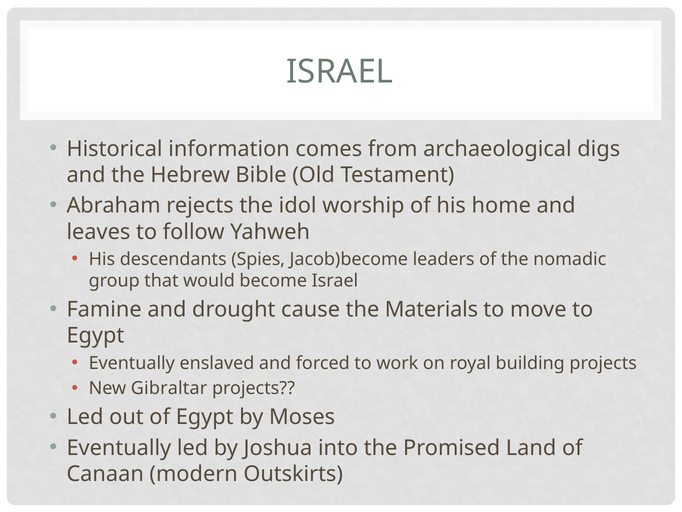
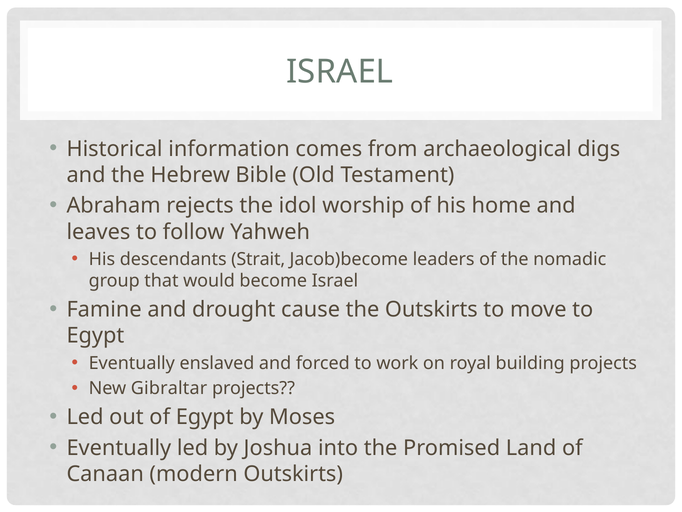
Spies: Spies -> Strait
the Materials: Materials -> Outskirts
